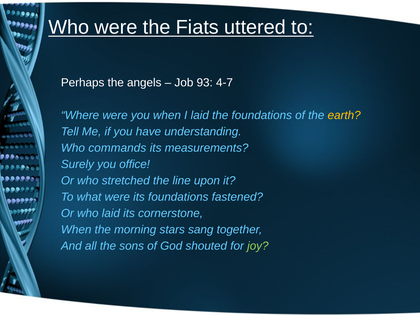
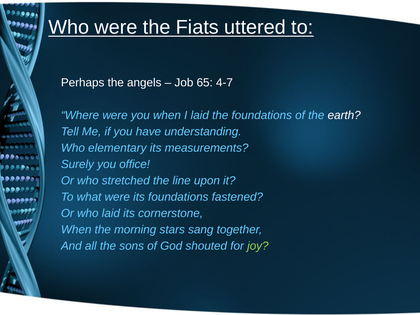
93: 93 -> 65
earth colour: yellow -> white
commands: commands -> elementary
